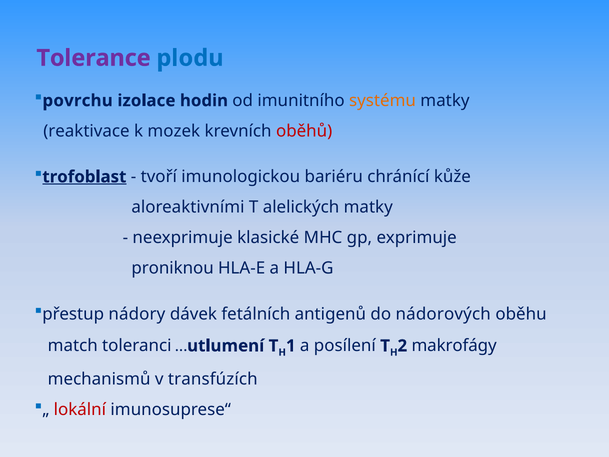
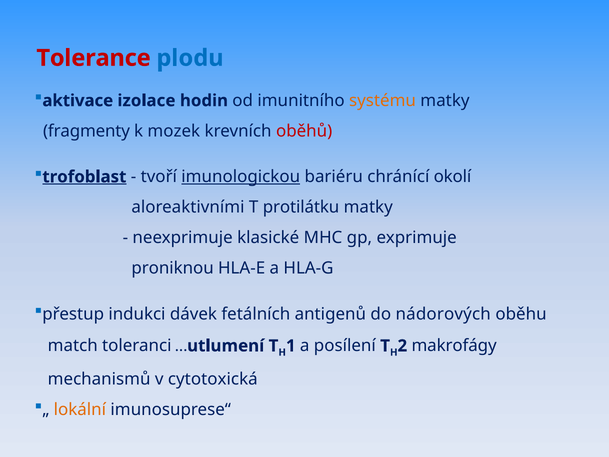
Tolerance colour: purple -> red
povrchu: povrchu -> aktivace
reaktivace: reaktivace -> fragmenty
imunologickou underline: none -> present
kůže: kůže -> okolí
alelických: alelických -> protilátku
nádory: nádory -> indukci
transfúzích: transfúzích -> cytotoxická
lokální colour: red -> orange
